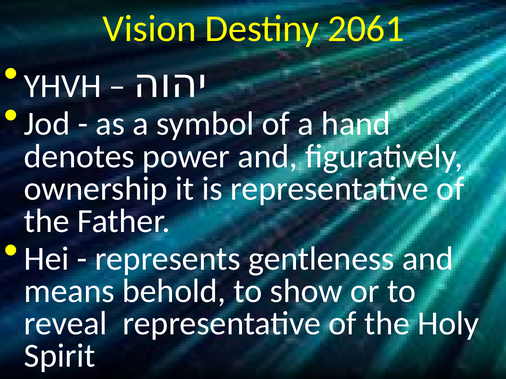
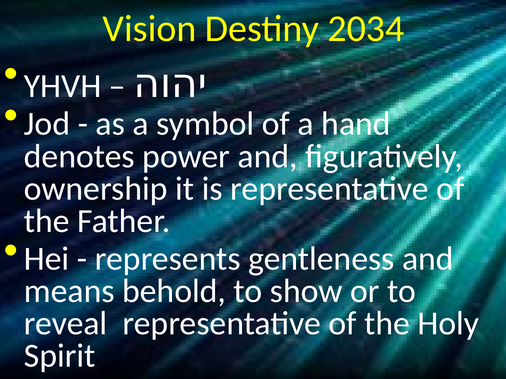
2061: 2061 -> 2034
